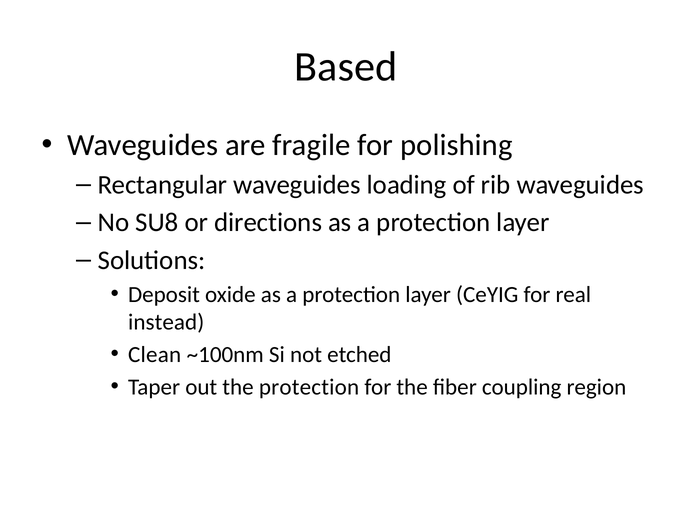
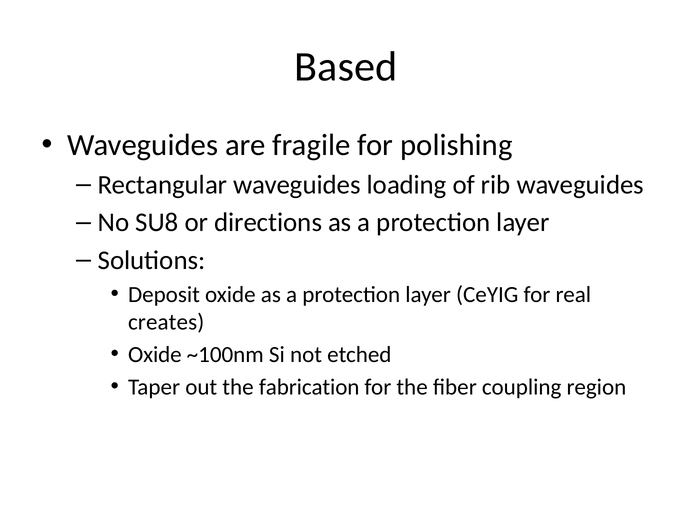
instead: instead -> creates
Clean at (155, 355): Clean -> Oxide
the protection: protection -> fabrication
